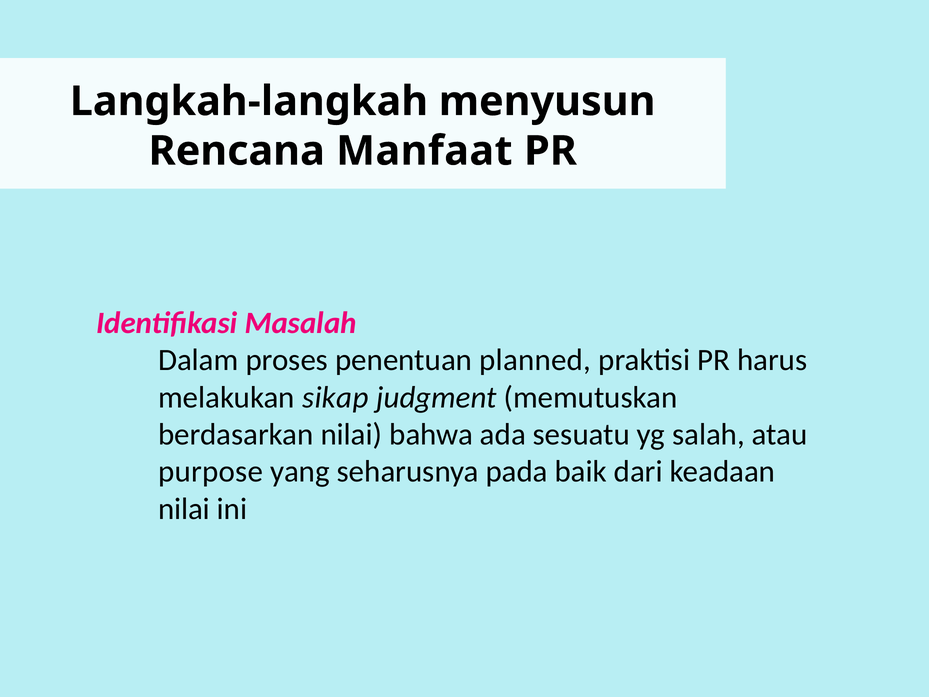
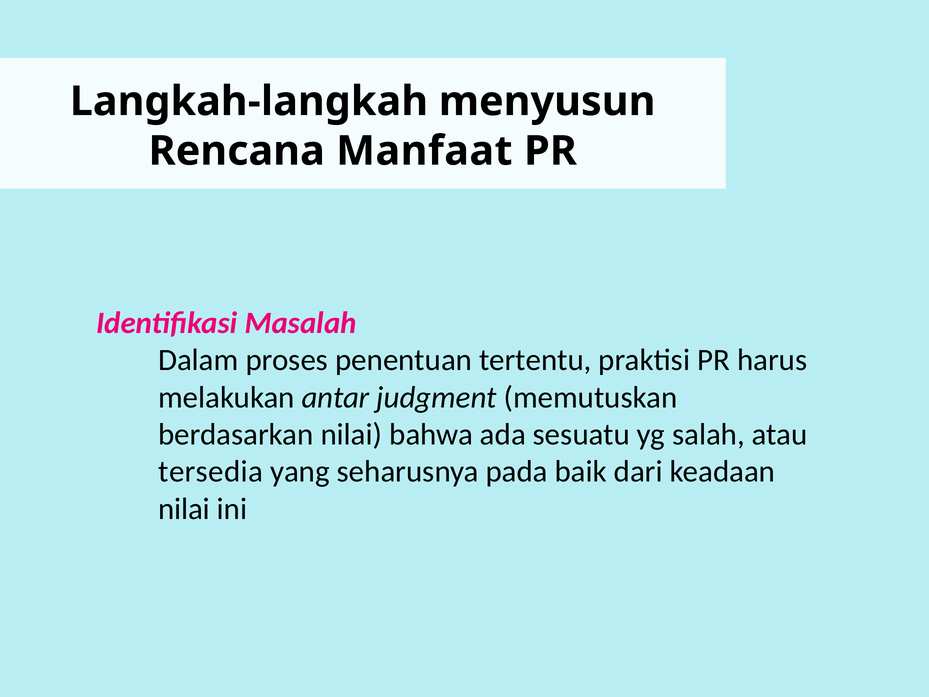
planned: planned -> tertentu
sikap: sikap -> antar
purpose: purpose -> tersedia
